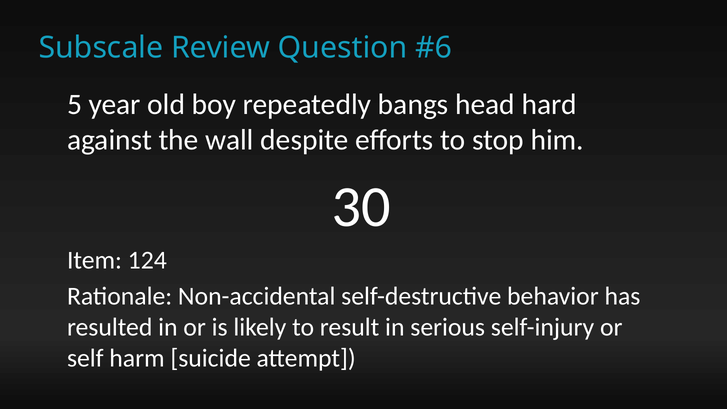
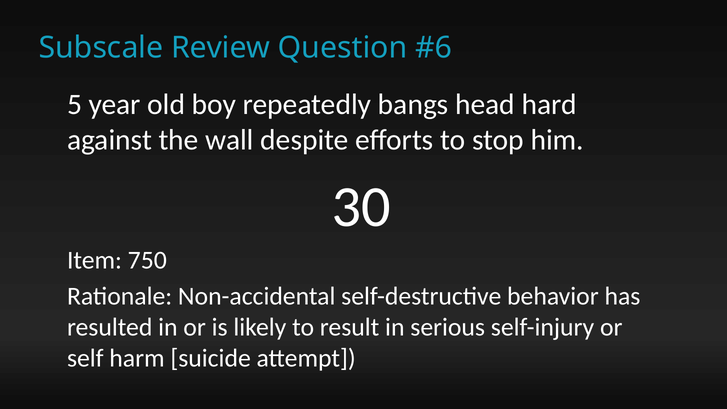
124: 124 -> 750
